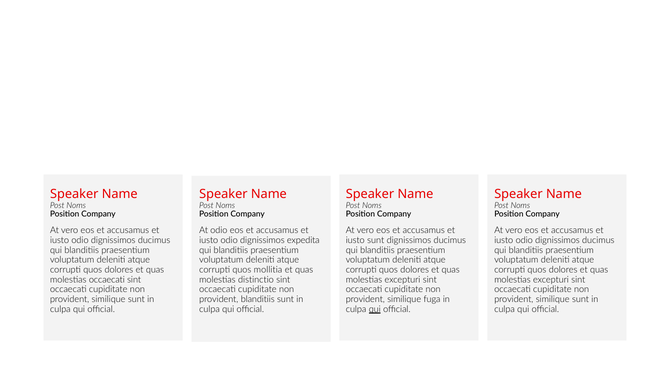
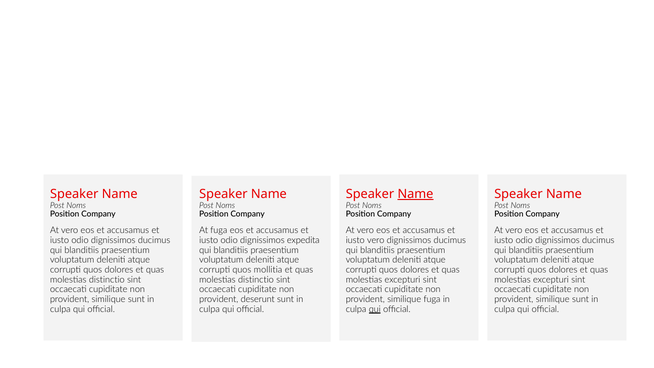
Name at (415, 194) underline: none -> present
At odio: odio -> fuga
iusto sunt: sunt -> vero
occaecati at (107, 280): occaecati -> distinctio
provident blanditiis: blanditiis -> deserunt
